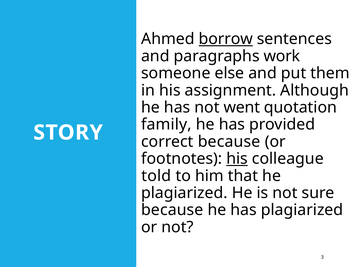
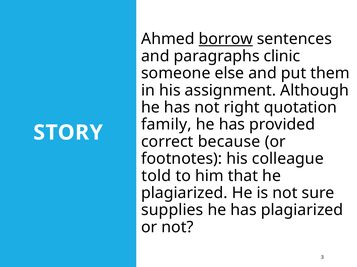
work: work -> clinic
went: went -> right
his at (237, 159) underline: present -> none
because at (172, 211): because -> supplies
